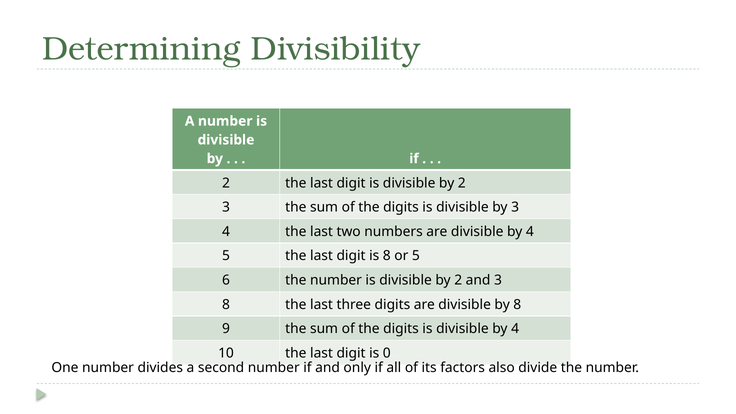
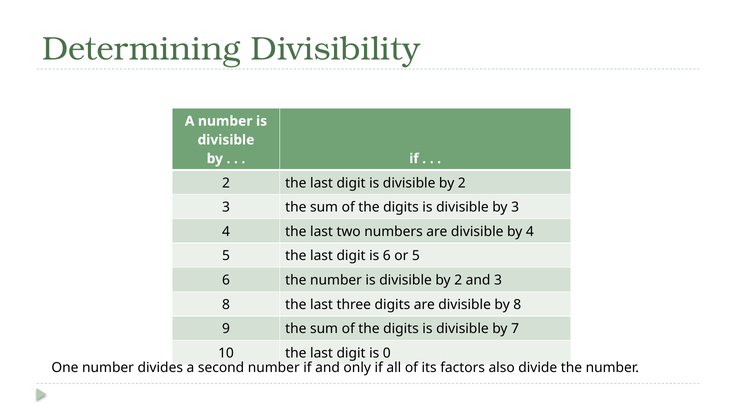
is 8: 8 -> 6
is divisible by 4: 4 -> 7
